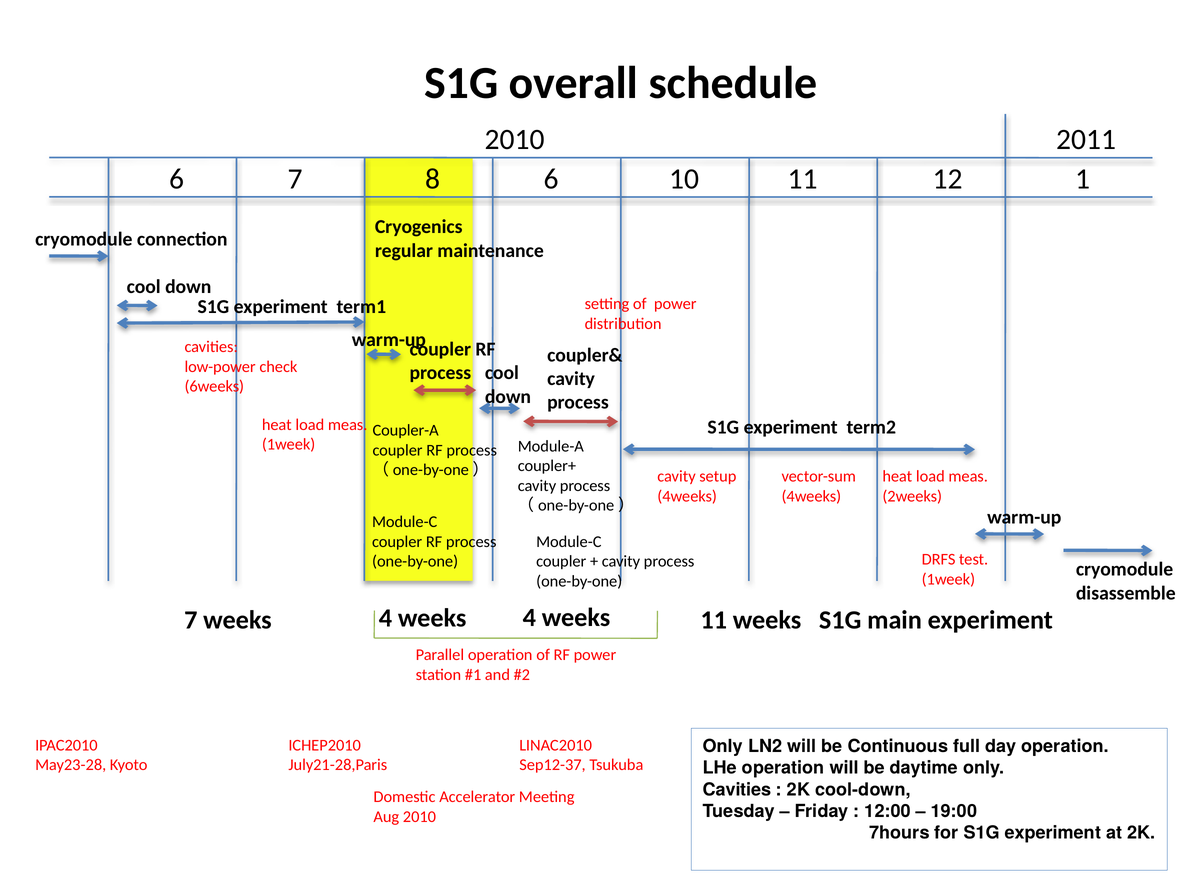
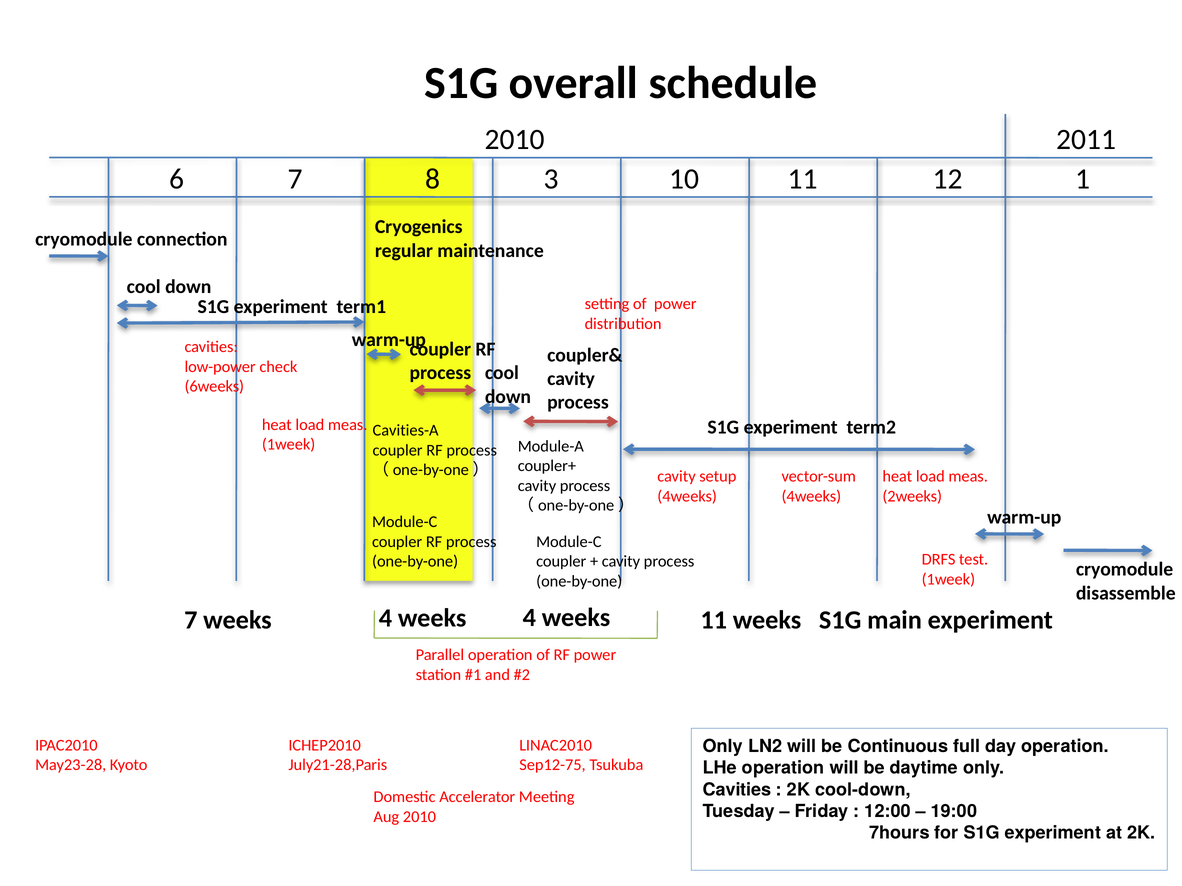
8 6: 6 -> 3
Coupler-A: Coupler-A -> Cavities-A
Sep12-37: Sep12-37 -> Sep12-75
